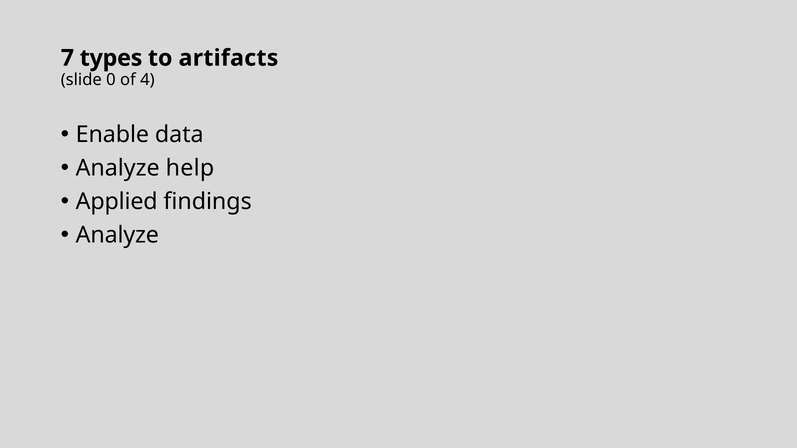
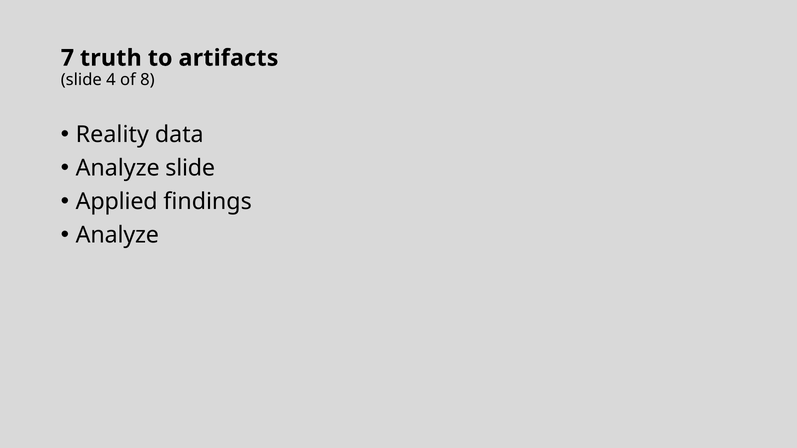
types: types -> truth
0: 0 -> 4
4: 4 -> 8
Enable: Enable -> Reality
Analyze help: help -> slide
